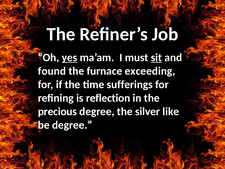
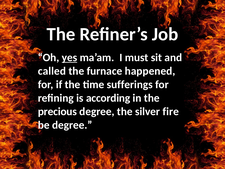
sit underline: present -> none
found: found -> called
exceeding: exceeding -> happened
reflection: reflection -> according
like: like -> fire
